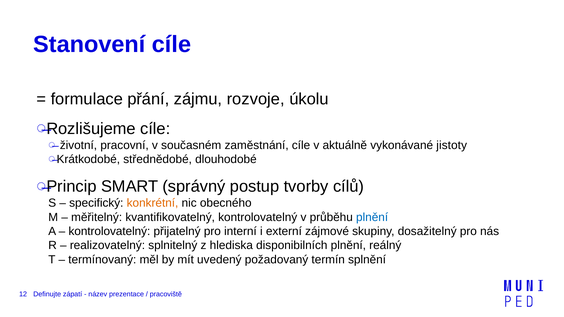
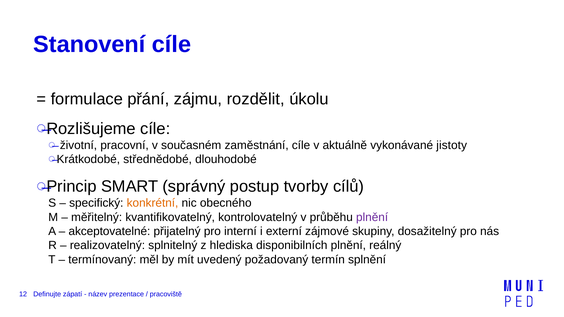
rozvoje: rozvoje -> rozdělit
plnění at (372, 217) colour: blue -> purple
kontrolovatelný at (109, 231): kontrolovatelný -> akceptovatelné
